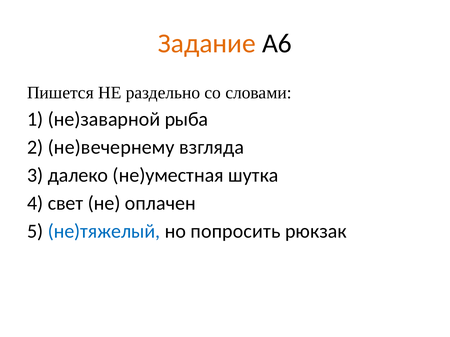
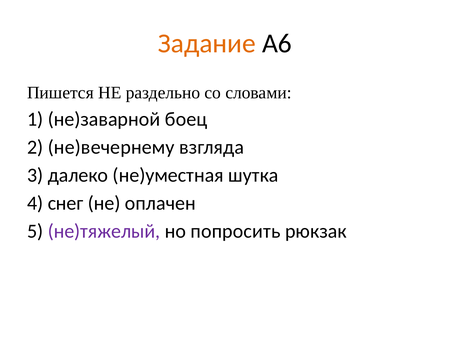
рыба: рыба -> боец
свет: свет -> снег
не)тяжелый colour: blue -> purple
